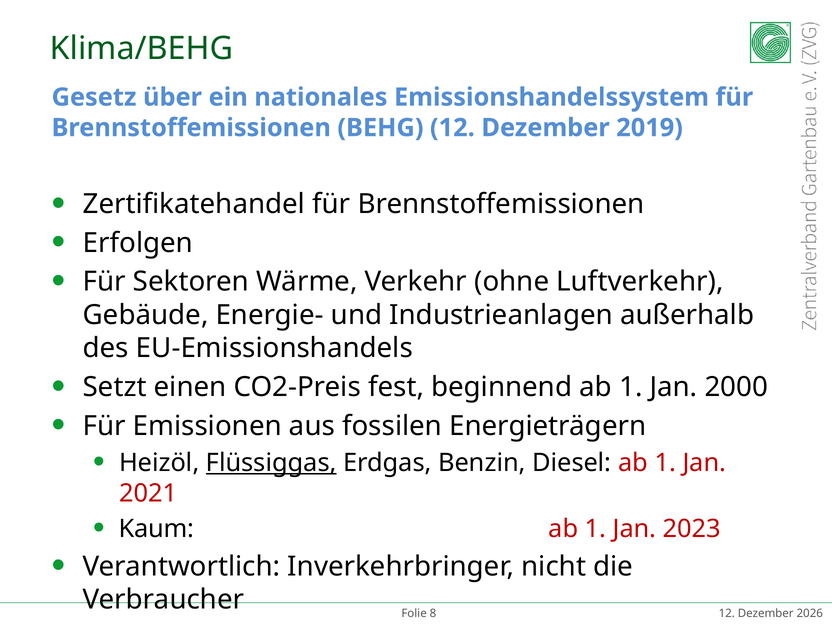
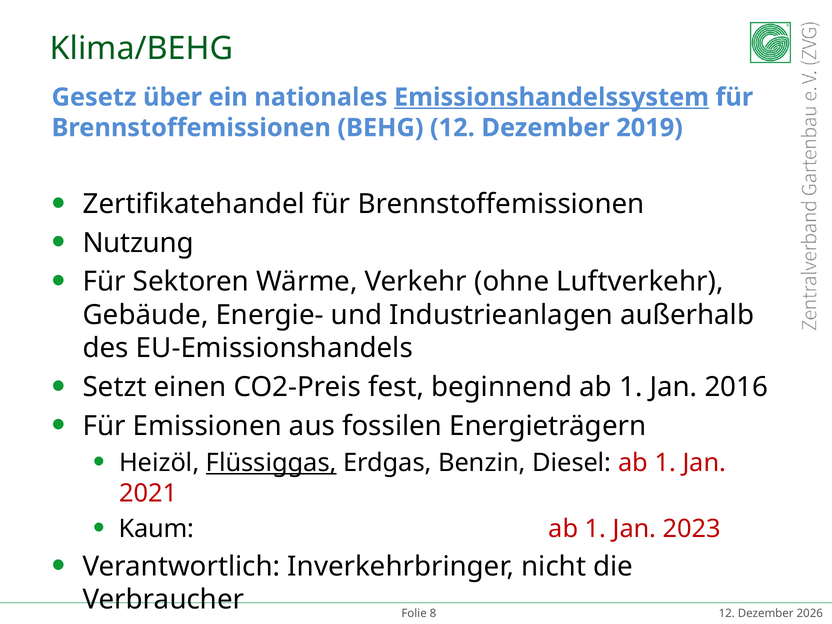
Emissionshandelssystem underline: none -> present
Erfolgen: Erfolgen -> Nutzung
2000: 2000 -> 2016
